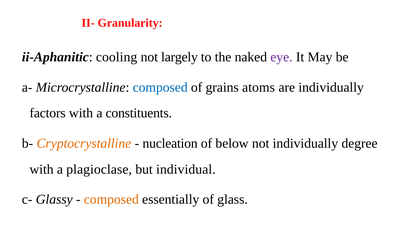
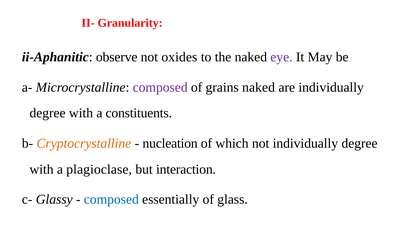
cooling: cooling -> observe
largely: largely -> oxides
composed at (160, 87) colour: blue -> purple
grains atoms: atoms -> naked
factors at (48, 113): factors -> degree
below: below -> which
individual: individual -> interaction
composed at (111, 200) colour: orange -> blue
